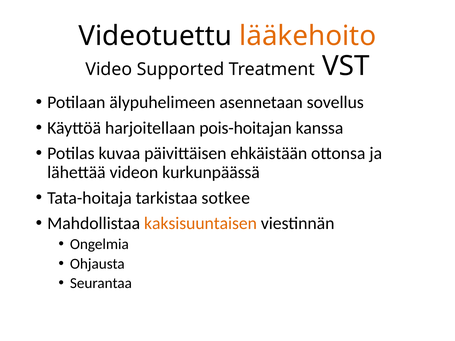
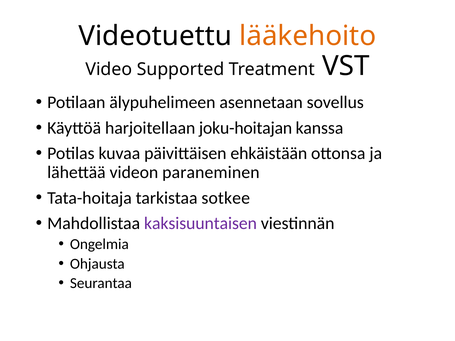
pois-hoitajan: pois-hoitajan -> joku-hoitajan
kurkunpäässä: kurkunpäässä -> paraneminen
kaksisuuntaisen colour: orange -> purple
